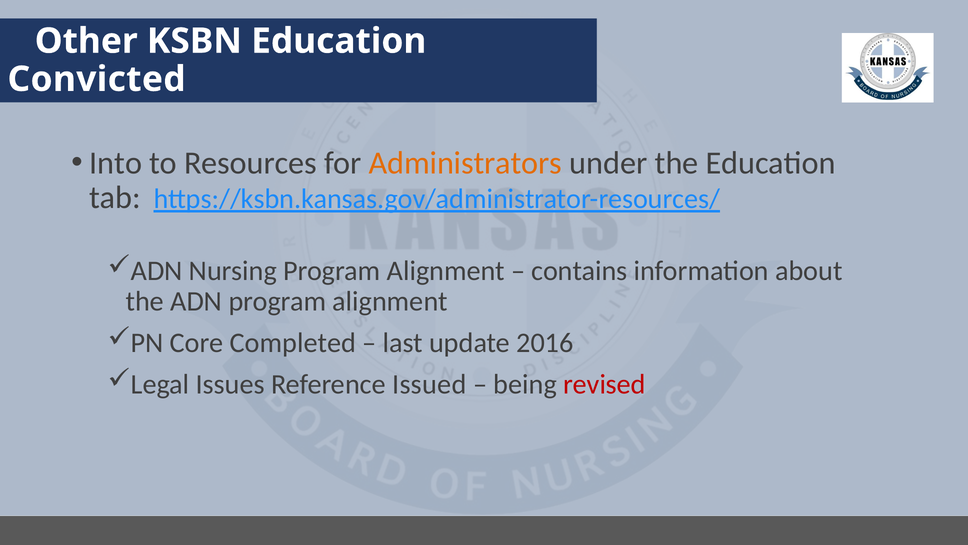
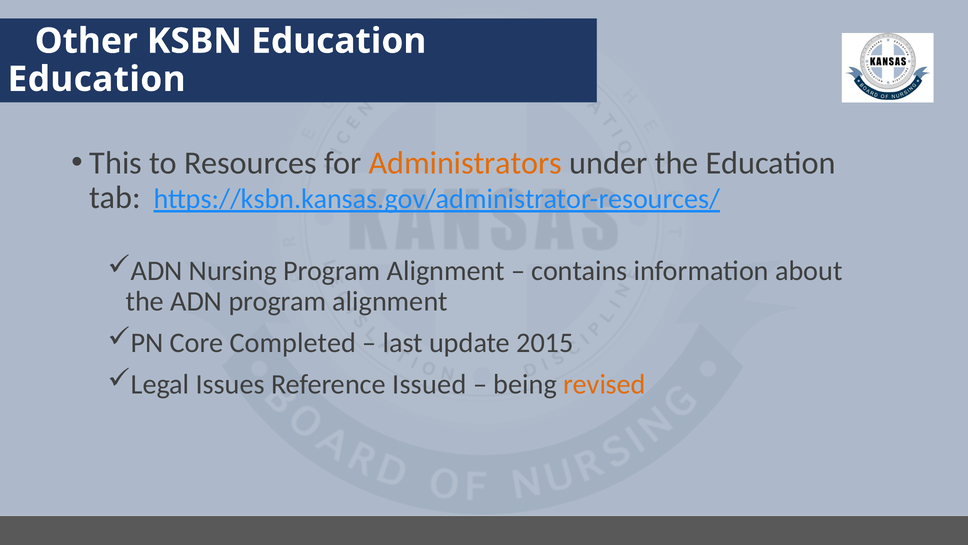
Convicted at (97, 79): Convicted -> Education
Into: Into -> This
2016: 2016 -> 2015
revised colour: red -> orange
